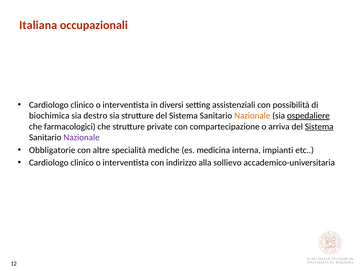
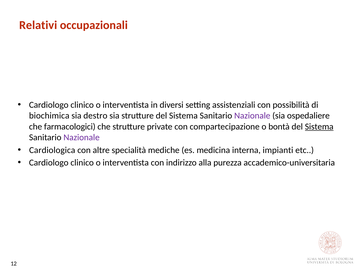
Italiana: Italiana -> Relativi
Nazionale at (252, 116) colour: orange -> purple
ospedaliere underline: present -> none
arriva: arriva -> bontà
Obbligatorie: Obbligatorie -> Cardiologica
sollievo: sollievo -> purezza
